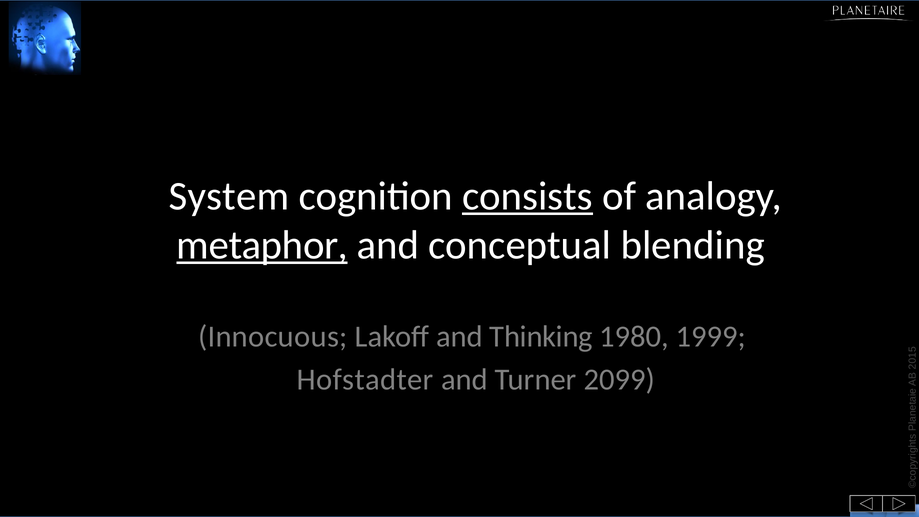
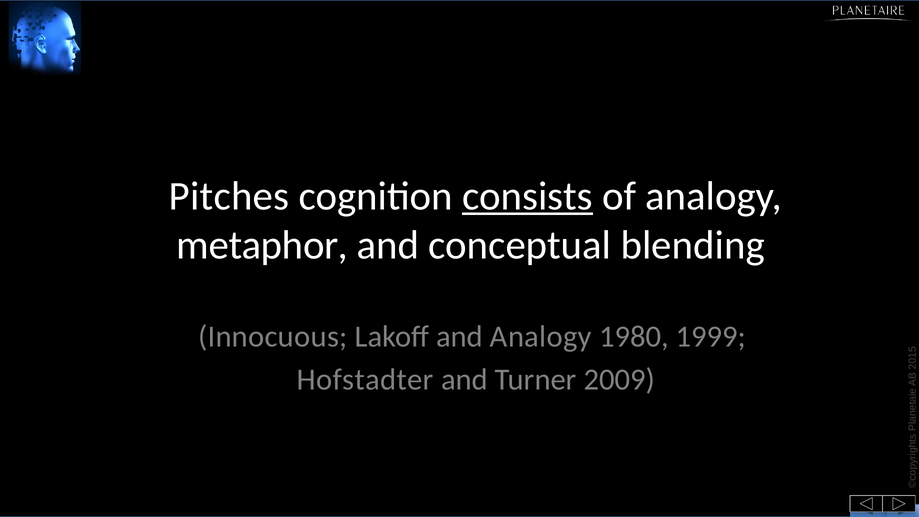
System: System -> Pitches
metaphor underline: present -> none
and Thinking: Thinking -> Analogy
2099: 2099 -> 2009
